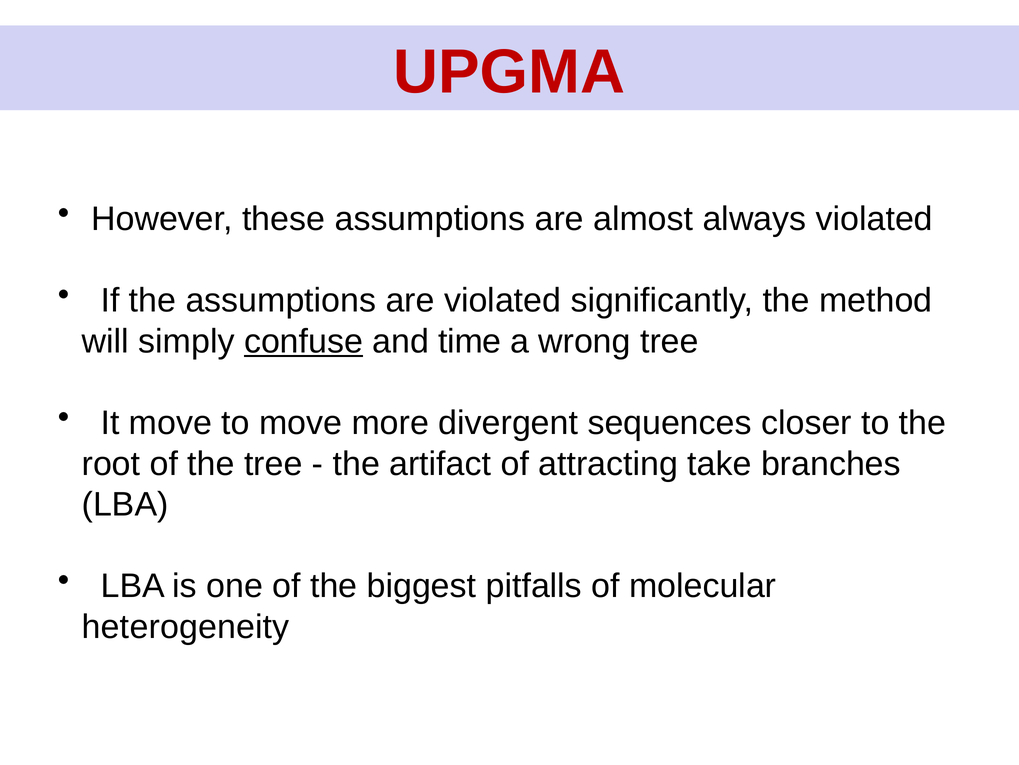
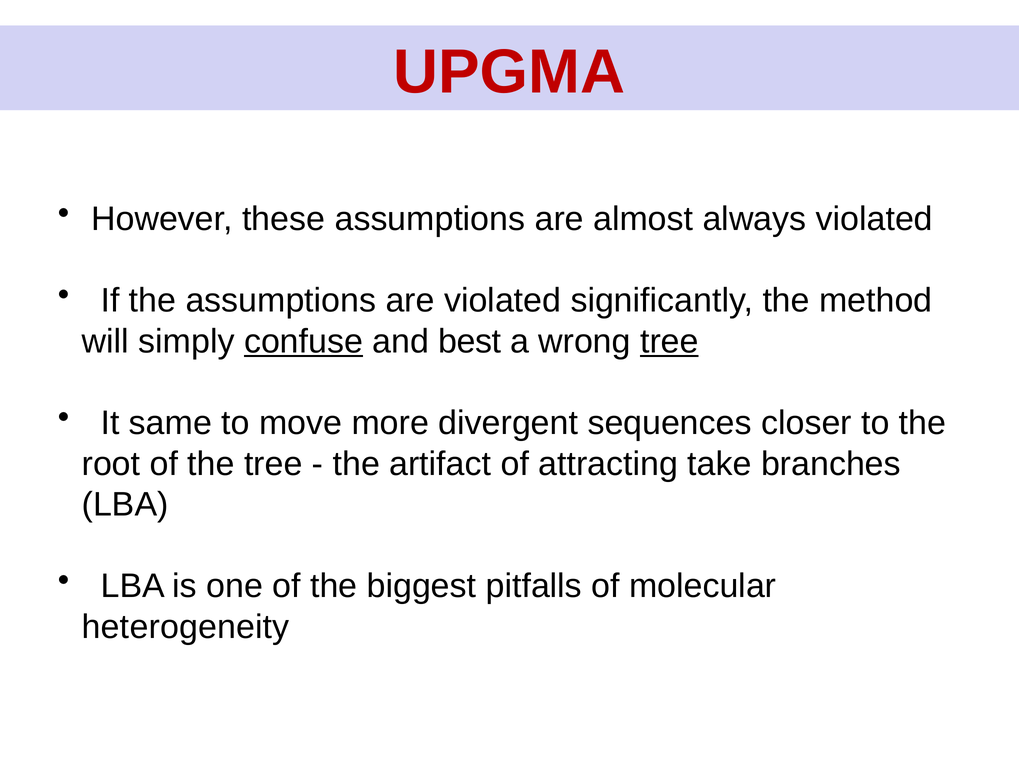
time: time -> best
tree at (669, 341) underline: none -> present
It move: move -> same
